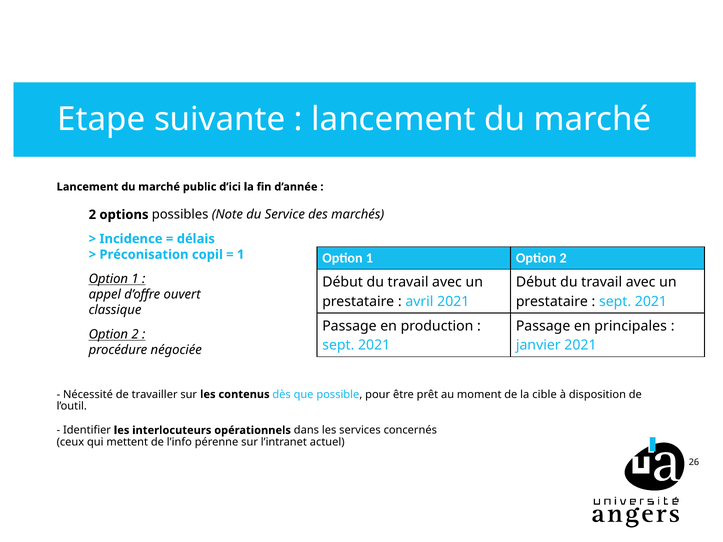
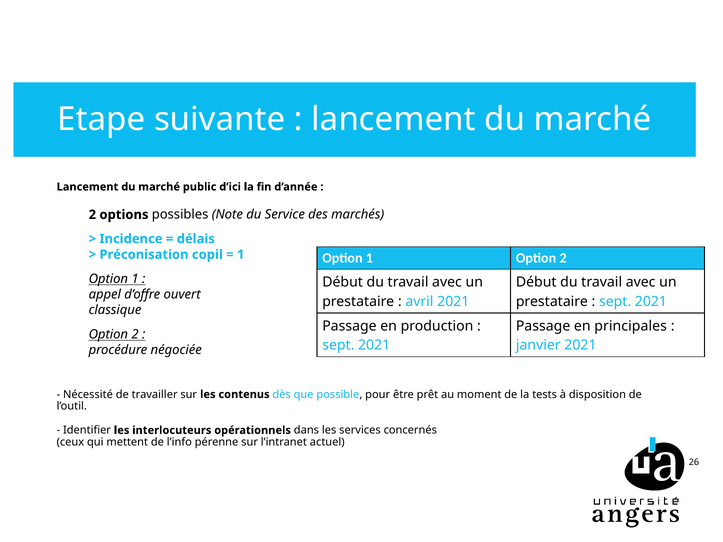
cible: cible -> tests
